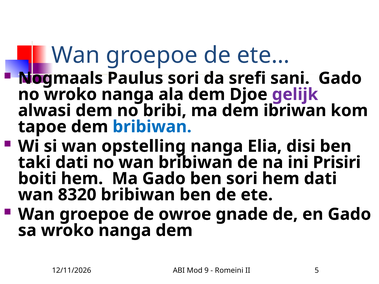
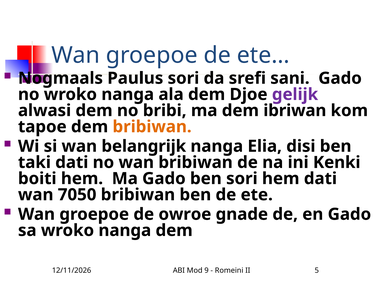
bribiwan at (152, 127) colour: blue -> orange
opstelling: opstelling -> belangrijk
Prisiri: Prisiri -> Kenki
8320: 8320 -> 7050
